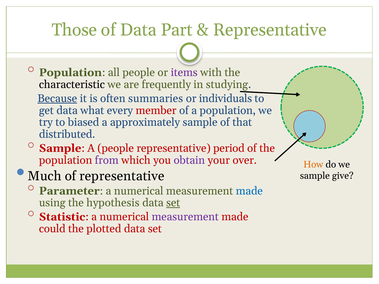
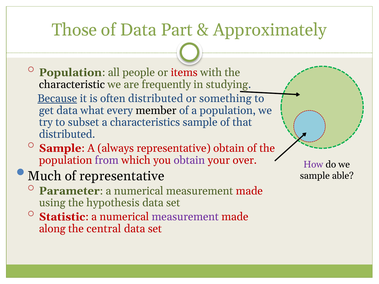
Representative at (270, 30): Representative -> Approximately
items colour: purple -> red
often summaries: summaries -> distributed
individuals: individuals -> something
member colour: red -> black
biased: biased -> subset
approximately: approximately -> characteristics
A people: people -> always
representative period: period -> obtain
How colour: orange -> purple
give: give -> able
made at (249, 191) colour: blue -> red
set at (173, 203) underline: present -> none
could: could -> along
plotted: plotted -> central
